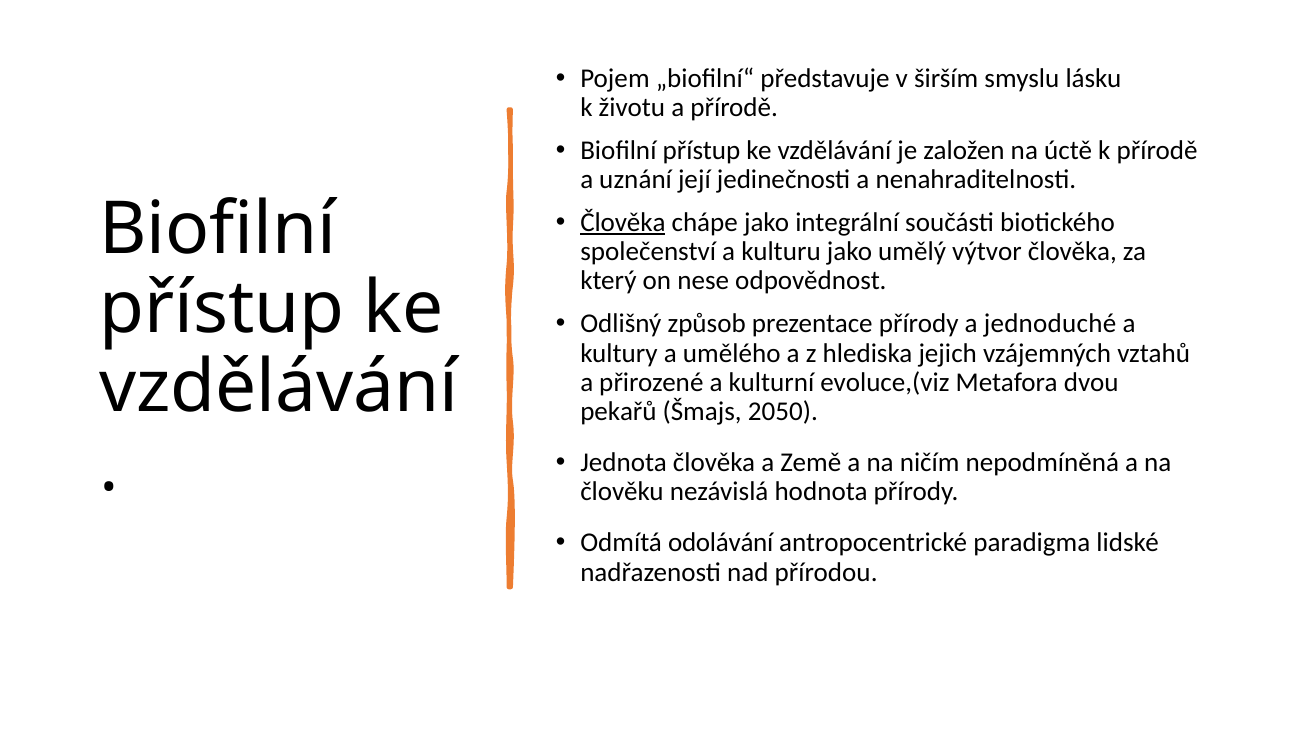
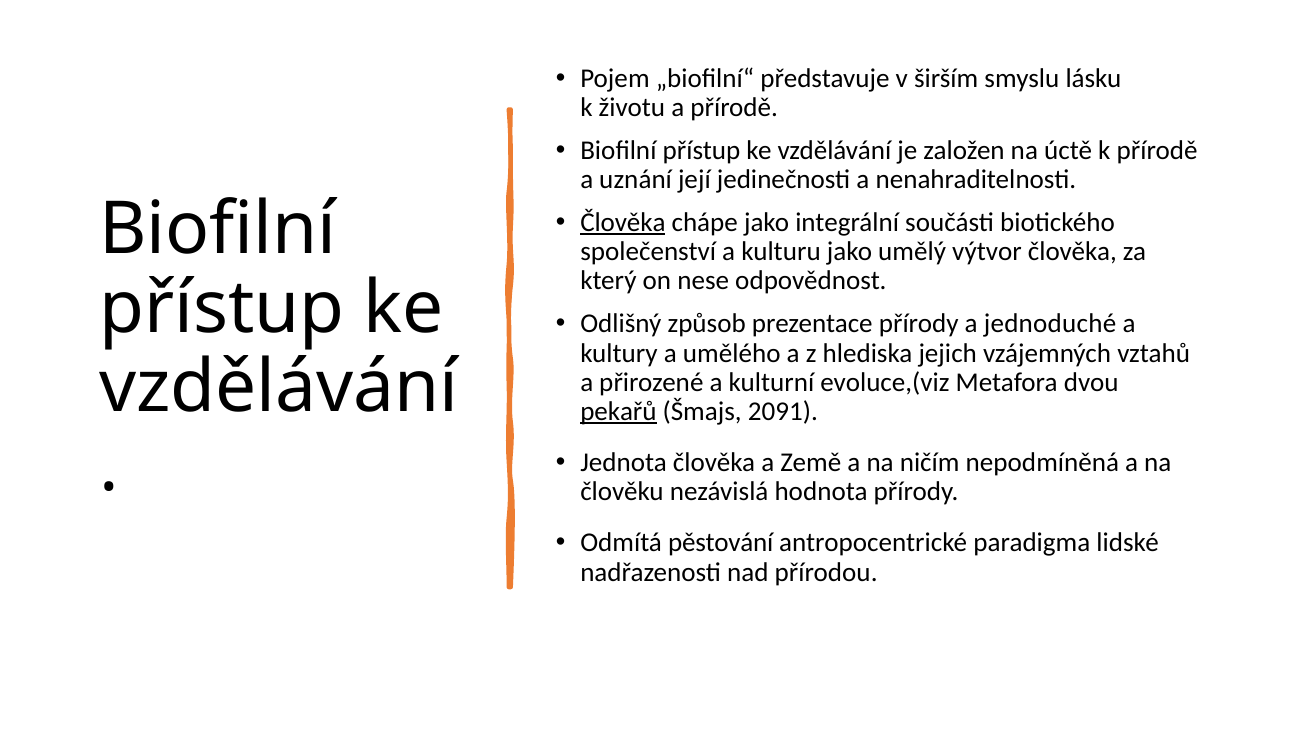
pekařů underline: none -> present
2050: 2050 -> 2091
odolávání: odolávání -> pěstování
